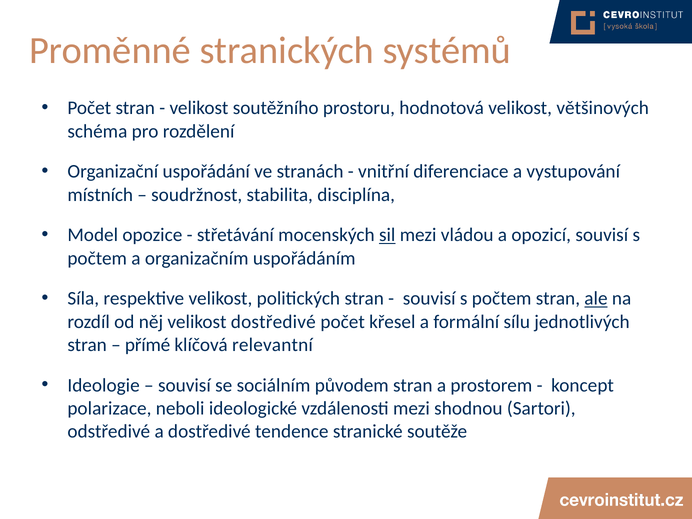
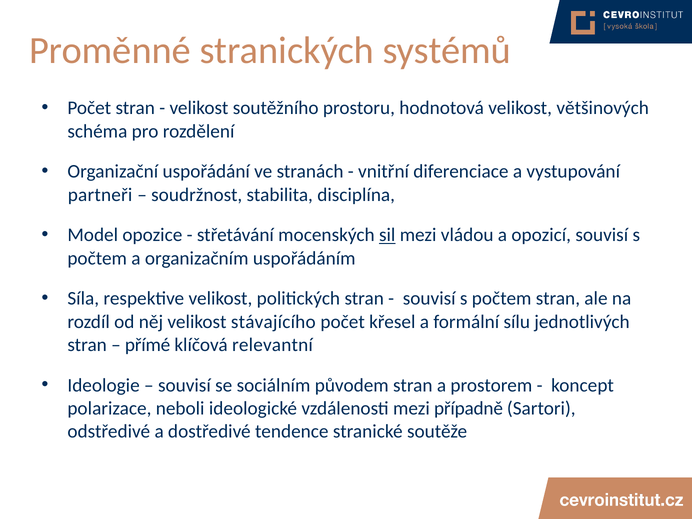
místních: místních -> partneři
ale underline: present -> none
velikost dostředivé: dostředivé -> stávajícího
shodnou: shodnou -> případně
